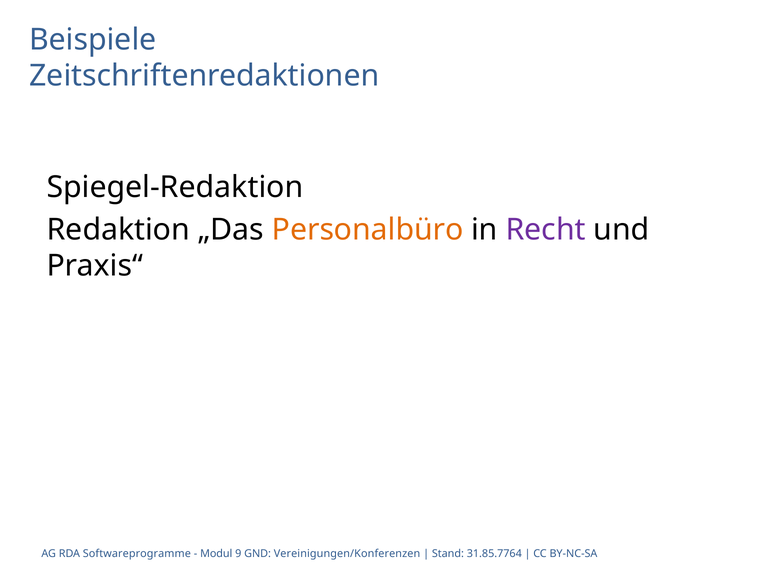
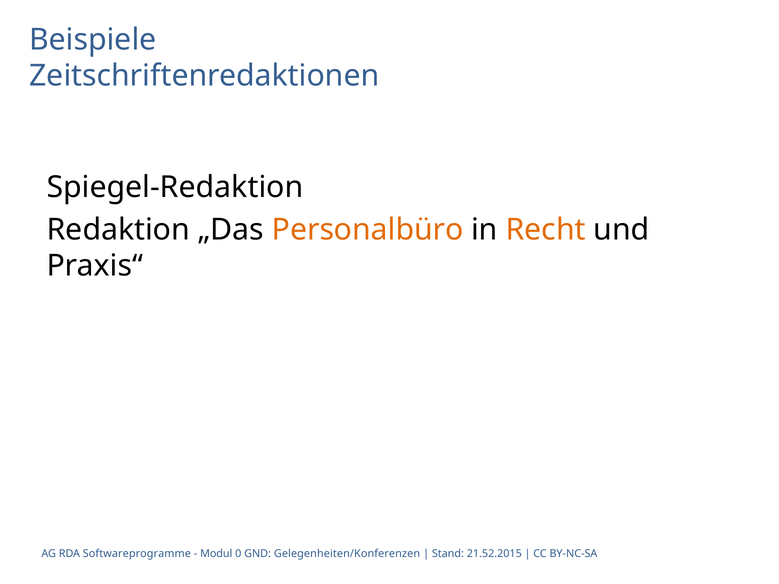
Recht colour: purple -> orange
9: 9 -> 0
Vereinigungen/Konferenzen: Vereinigungen/Konferenzen -> Gelegenheiten/Konferenzen
31.85.7764: 31.85.7764 -> 21.52.2015
